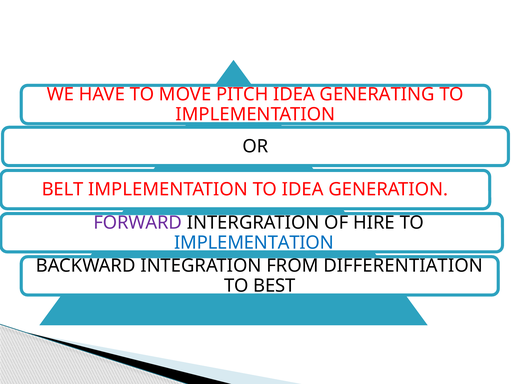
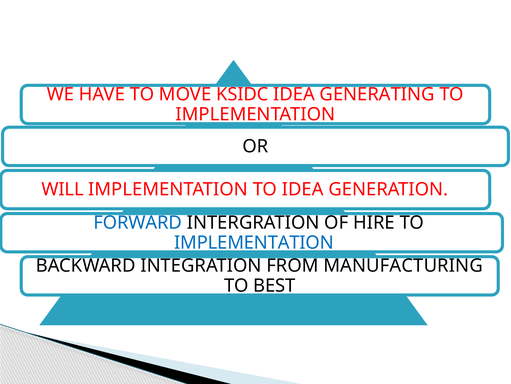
PITCH: PITCH -> KSIDC
BELT: BELT -> WILL
FORWARD colour: purple -> blue
DIFFERENTIATION: DIFFERENTIATION -> MANUFACTURING
